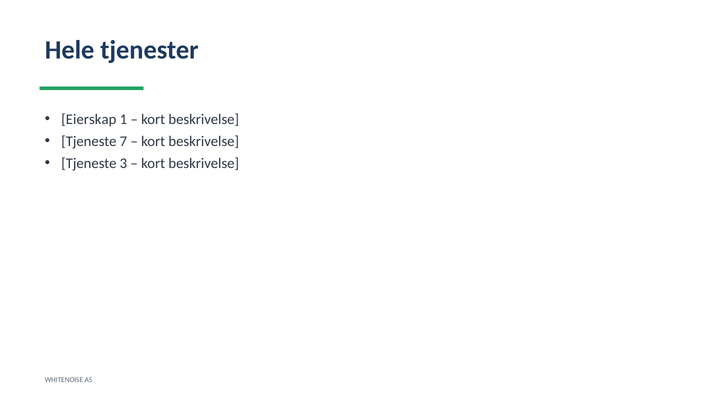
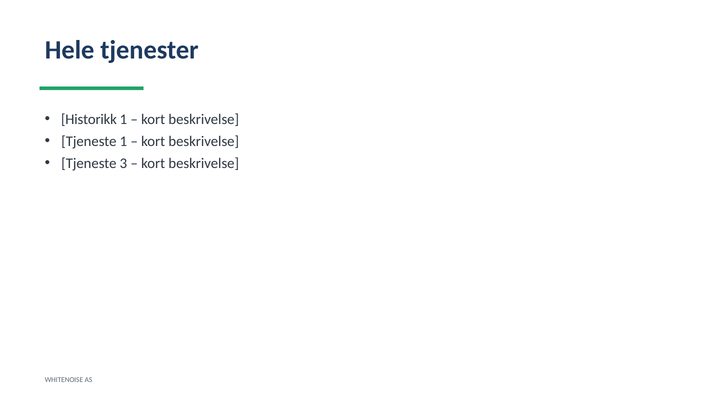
Eierskap: Eierskap -> Historikk
Tjeneste 7: 7 -> 1
